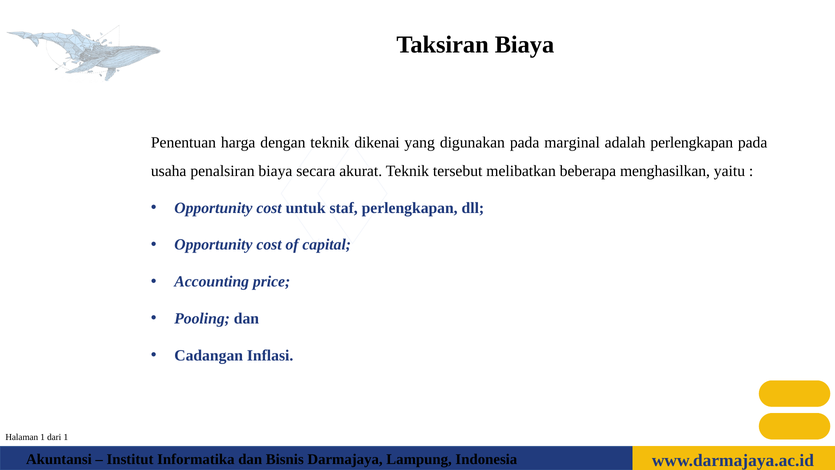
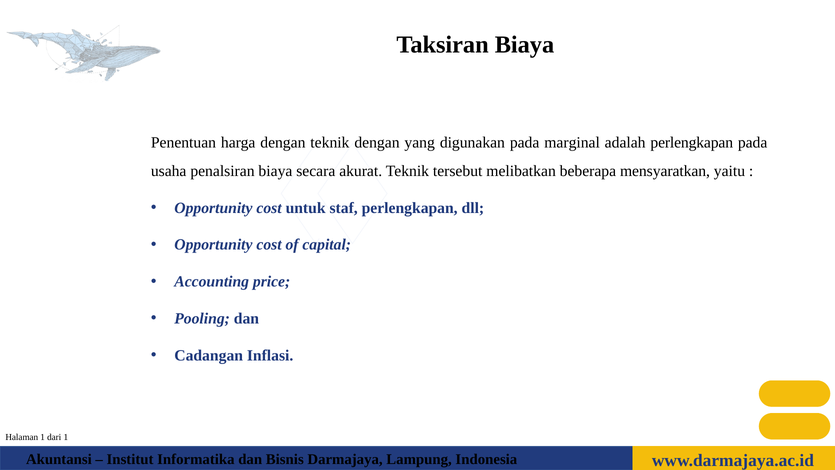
teknik dikenai: dikenai -> dengan
menghasilkan: menghasilkan -> mensyaratkan
